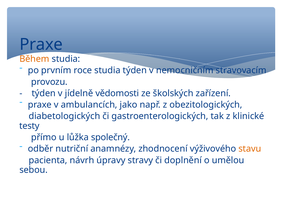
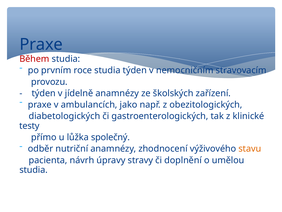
Během colour: orange -> red
jídelně vědomosti: vědomosti -> anamnézy
sebou at (34, 170): sebou -> studia
